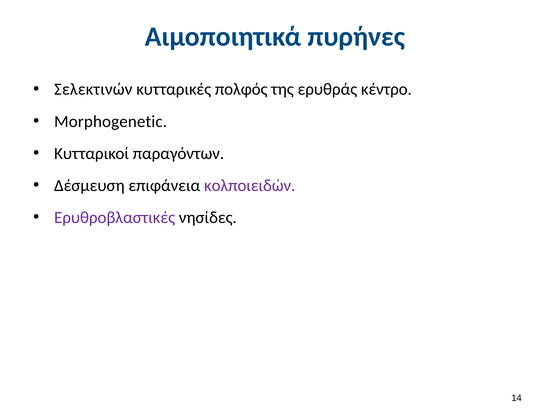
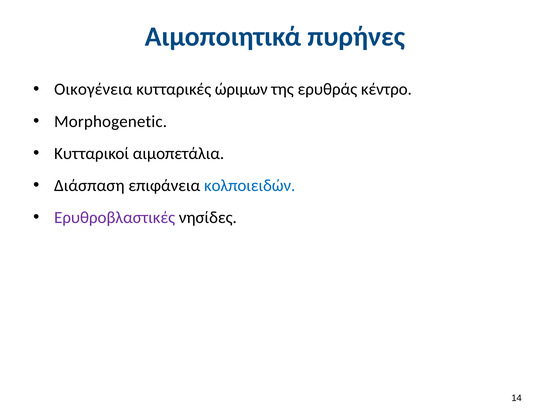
Σελεκτινών: Σελεκτινών -> Οικογένεια
πολφός: πολφός -> ώριμων
παραγόντων: παραγόντων -> αιμοπετάλια
Δέσμευση: Δέσμευση -> Διάσπαση
κολποιειδών colour: purple -> blue
